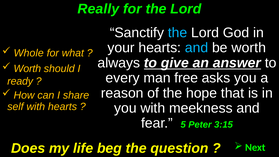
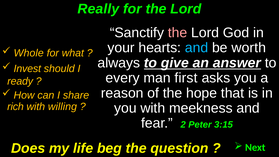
the at (178, 33) colour: light blue -> pink
Worth at (27, 69): Worth -> Invest
free: free -> first
self: self -> rich
with hearts: hearts -> willing
5: 5 -> 2
